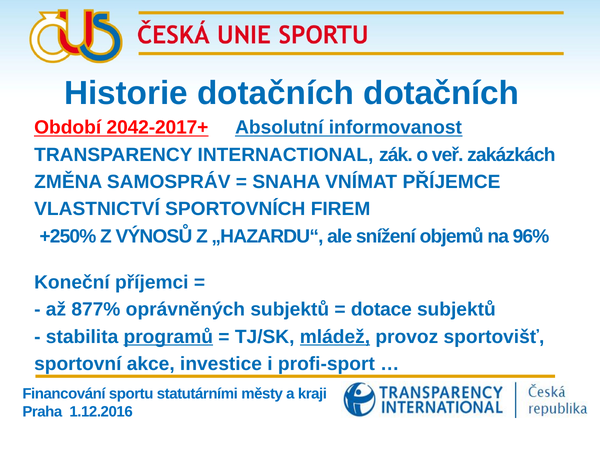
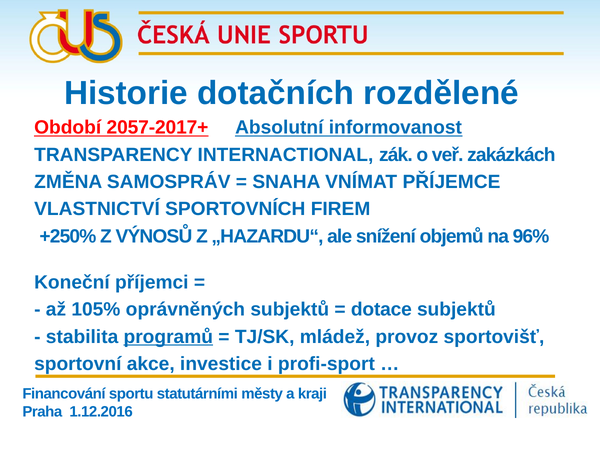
dotačních dotačních: dotačních -> rozdělené
2042-2017+: 2042-2017+ -> 2057-2017+
877%: 877% -> 105%
mládež underline: present -> none
